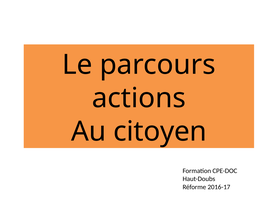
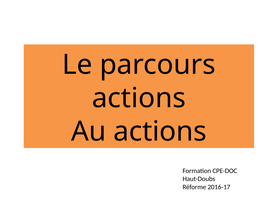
Au citoyen: citoyen -> actions
